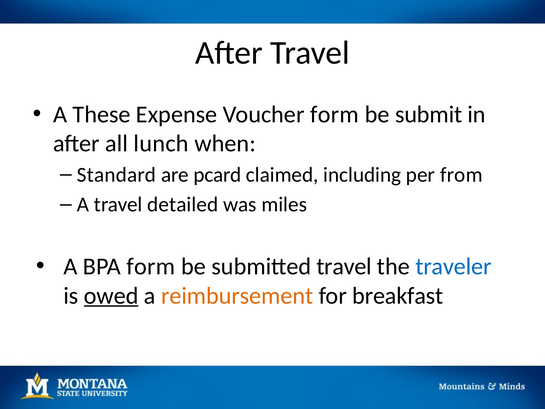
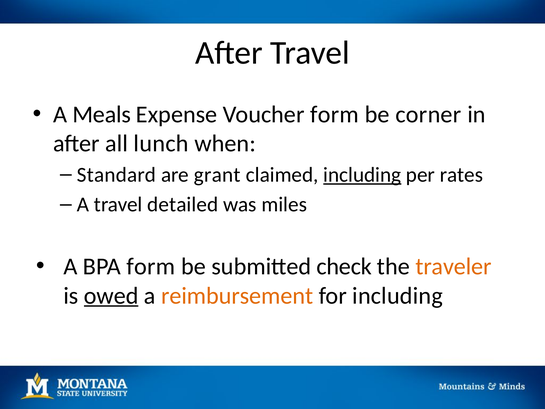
These: These -> Meals
submit: submit -> corner
pcard: pcard -> grant
including at (362, 175) underline: none -> present
from: from -> rates
submitted travel: travel -> check
traveler colour: blue -> orange
for breakfast: breakfast -> including
